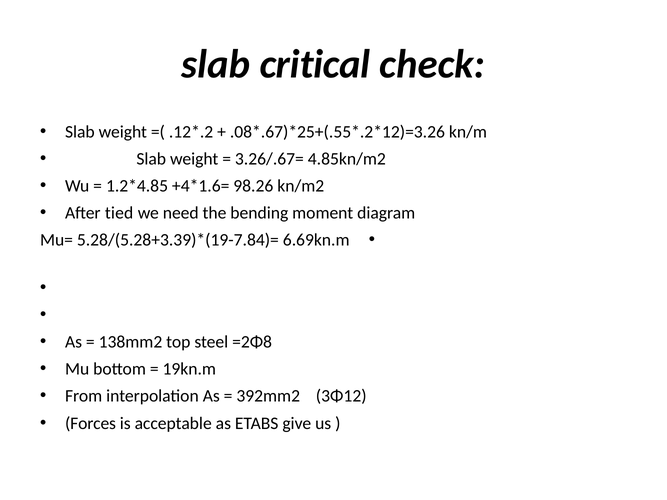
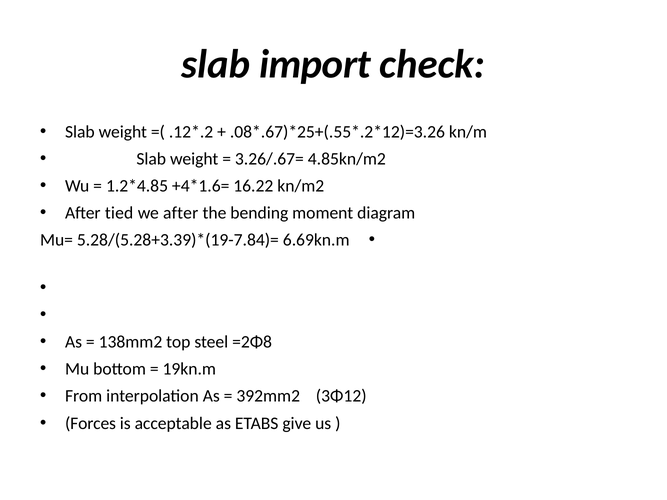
critical: critical -> import
98.26: 98.26 -> 16.22
we need: need -> after
